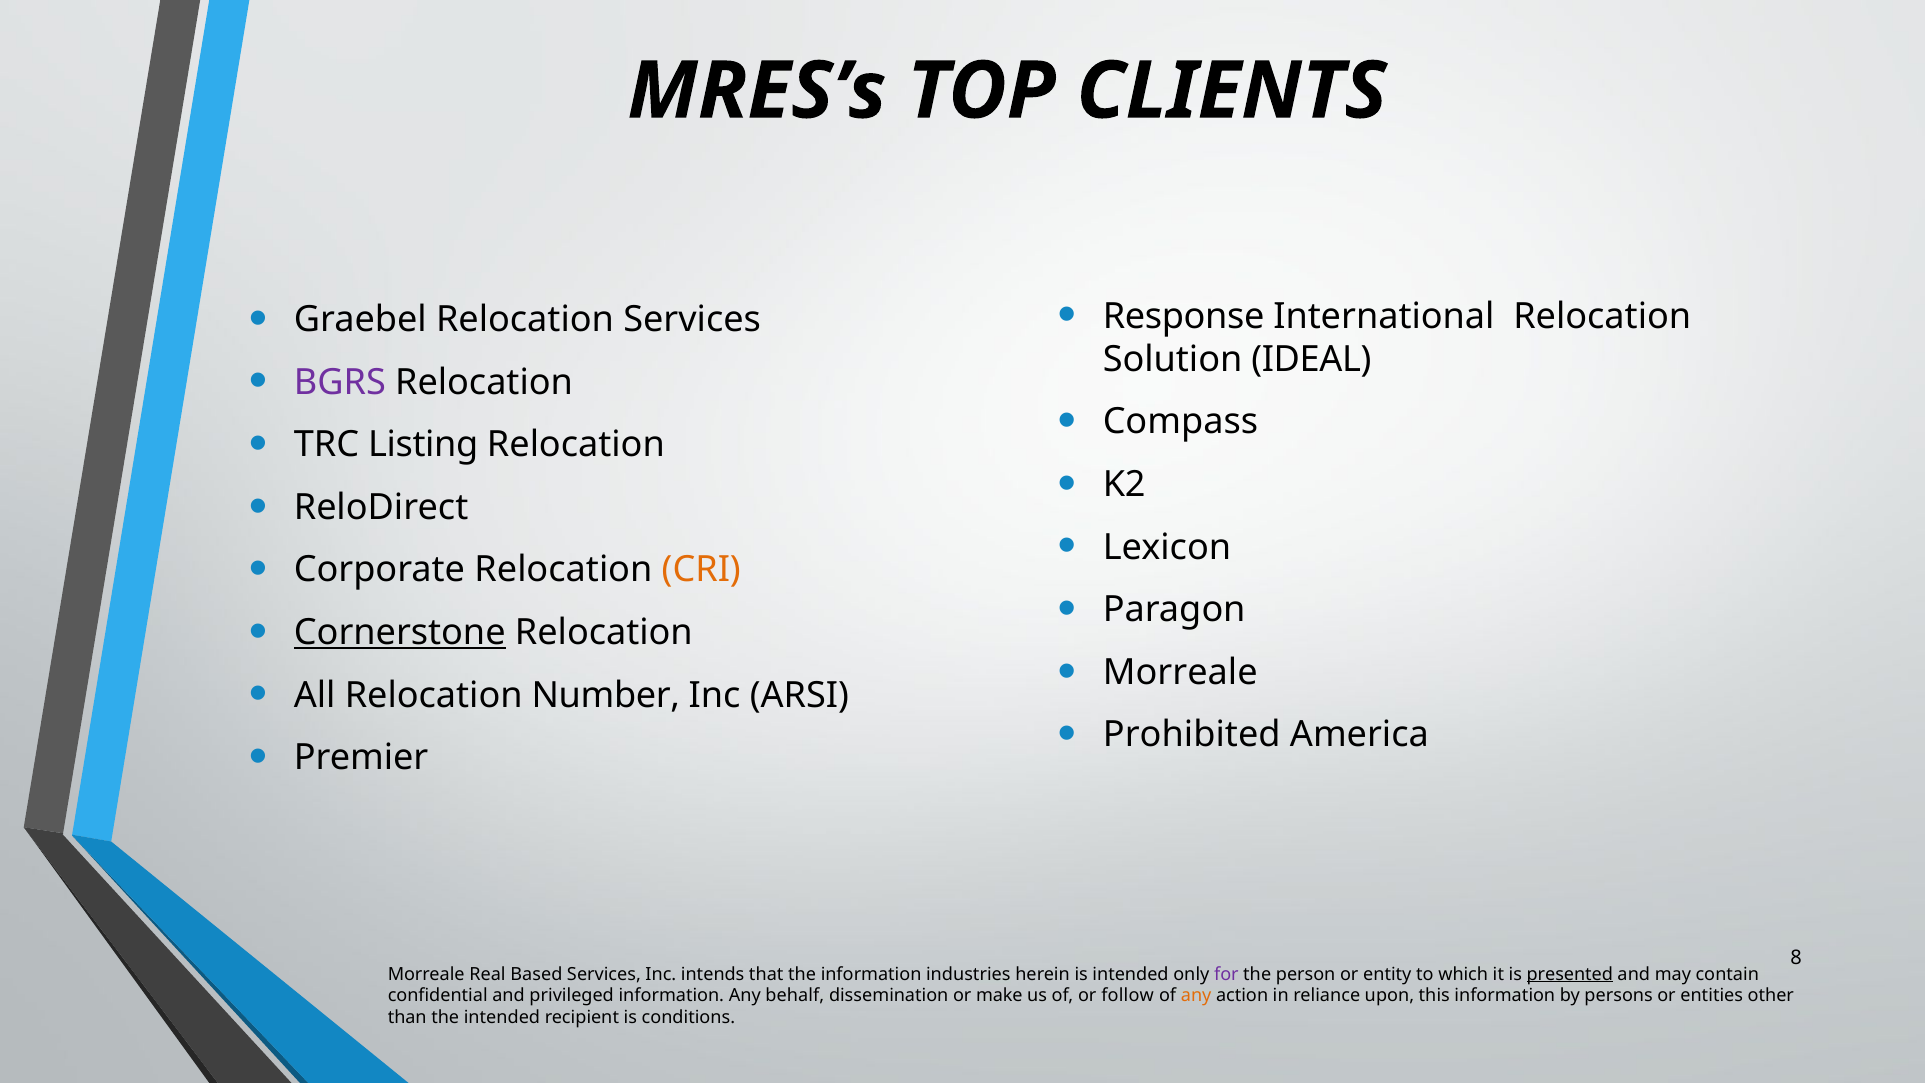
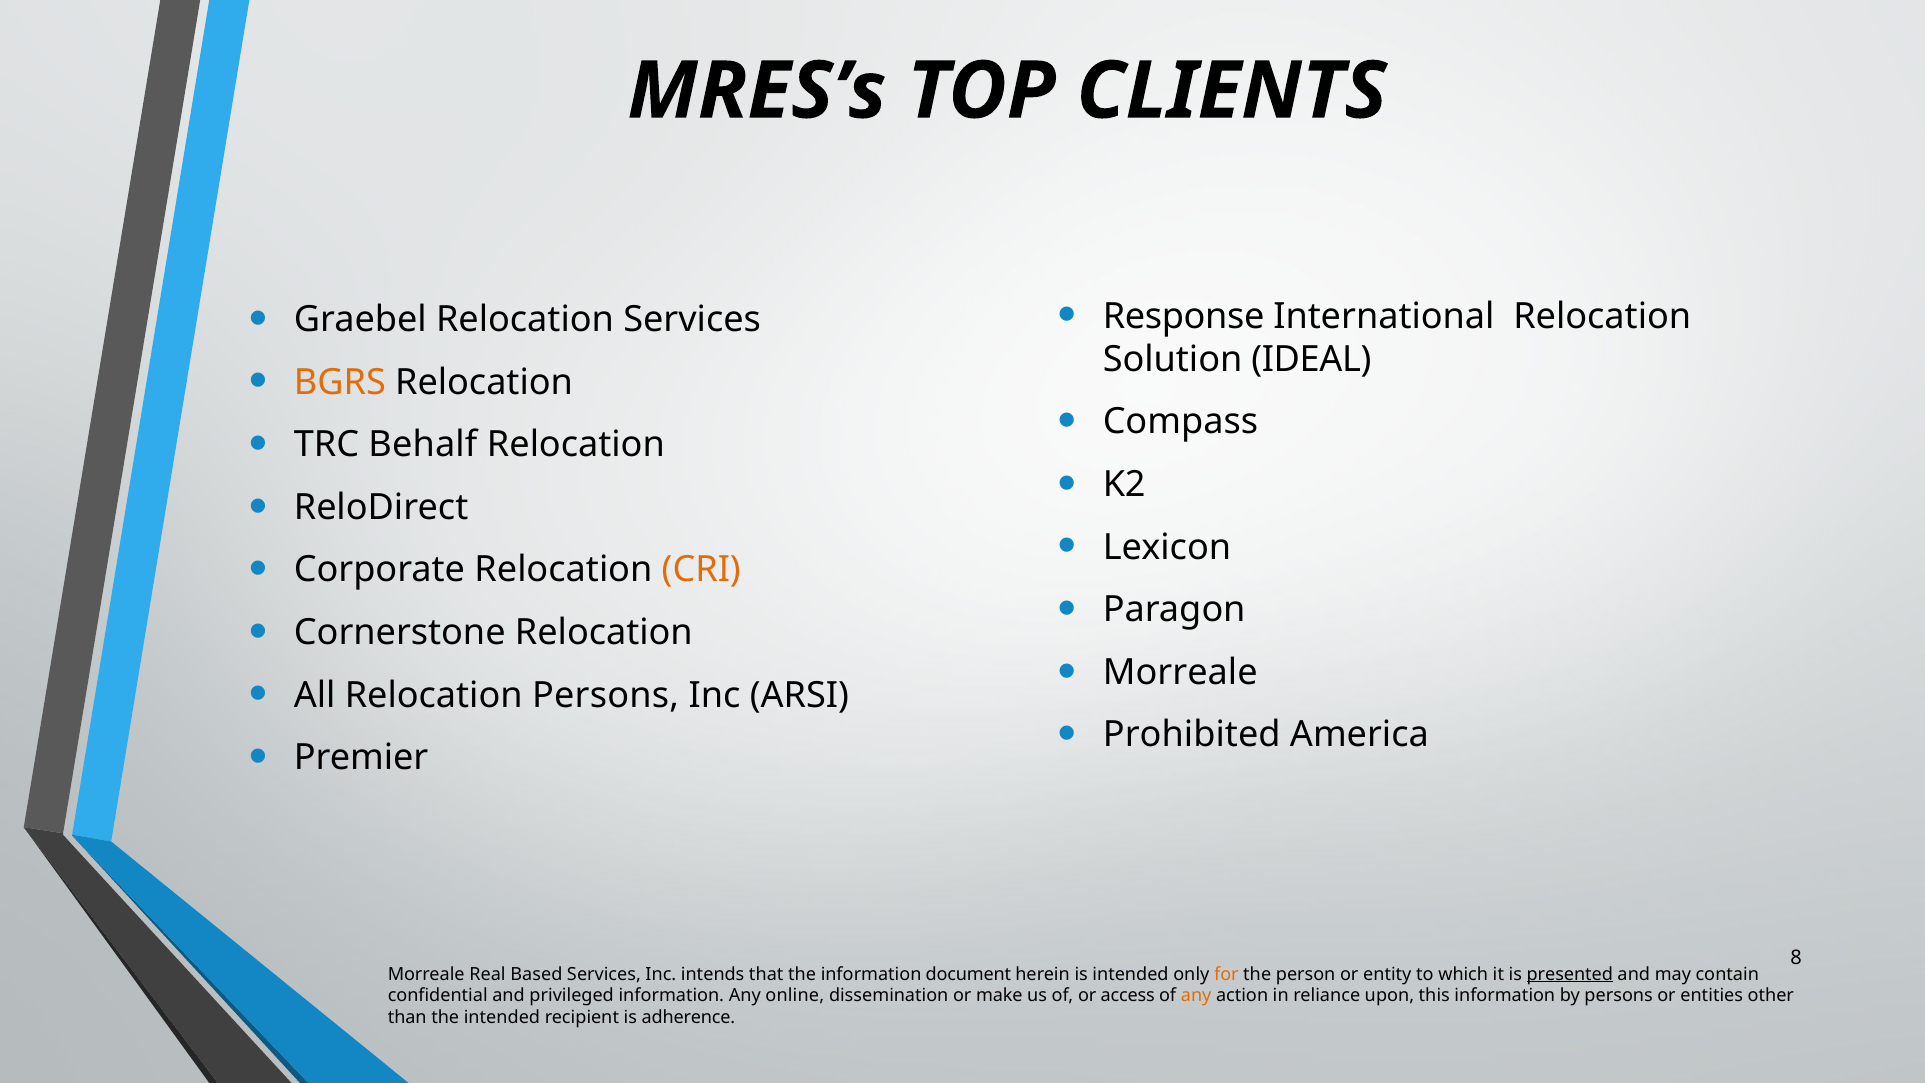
BGRS colour: purple -> orange
Listing: Listing -> Behalf
Cornerstone underline: present -> none
Relocation Number: Number -> Persons
industries: industries -> document
for colour: purple -> orange
behalf: behalf -> online
follow: follow -> access
conditions: conditions -> adherence
